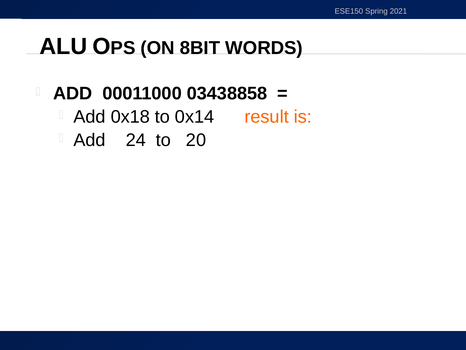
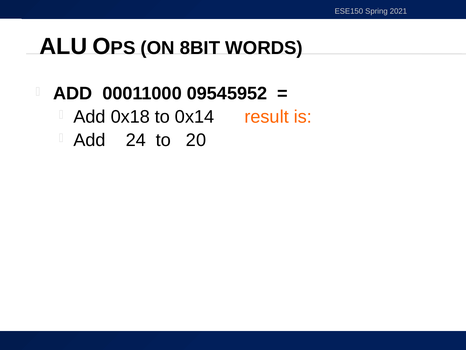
03438858: 03438858 -> 09545952
